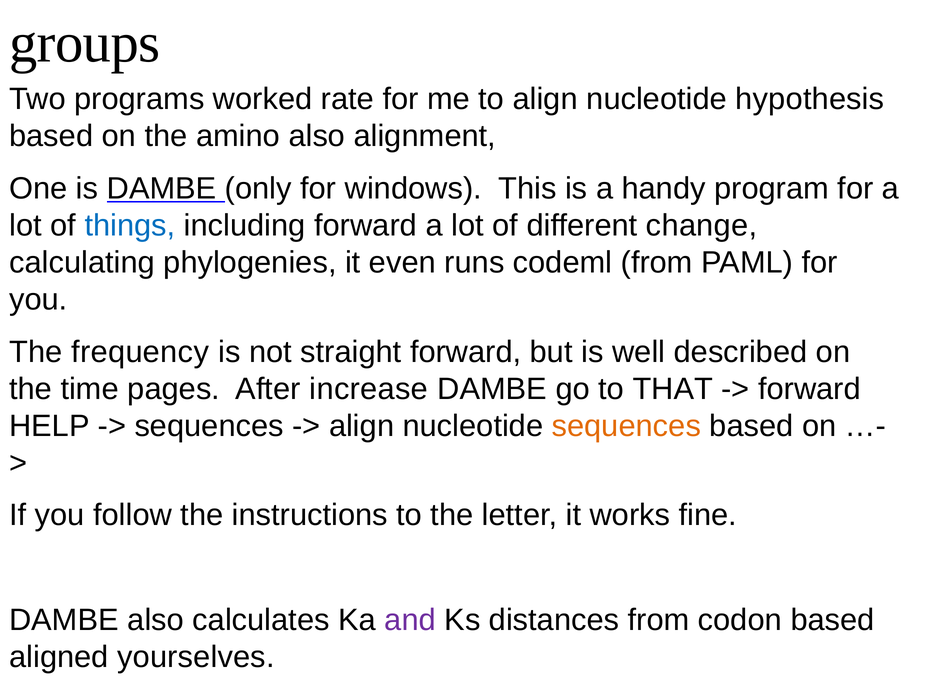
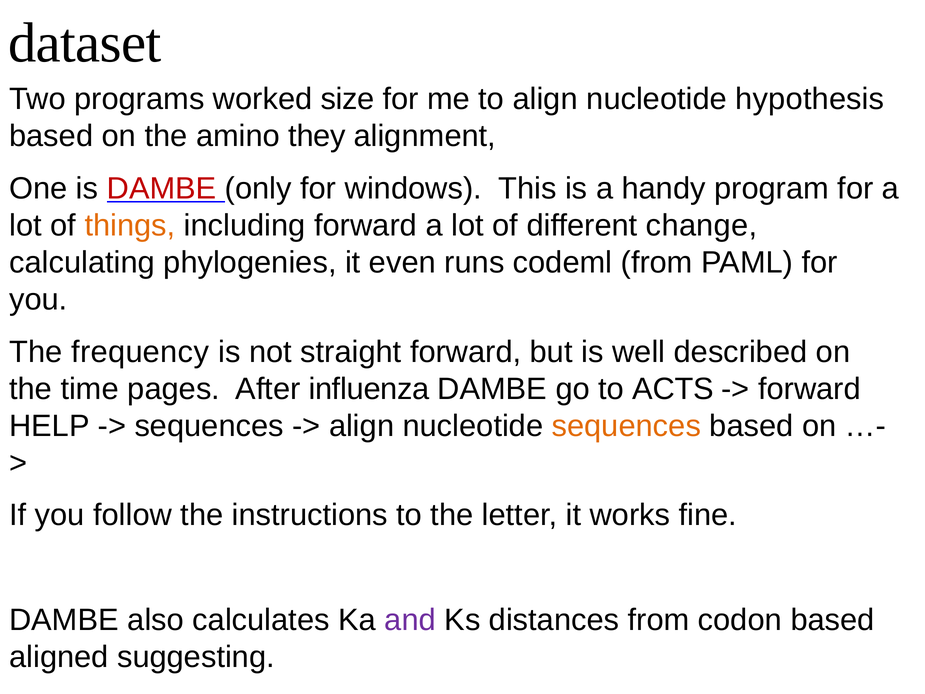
groups: groups -> dataset
rate: rate -> size
amino also: also -> they
DAMBE at (162, 188) colour: black -> red
things colour: blue -> orange
increase: increase -> influenza
THAT: THAT -> ACTS
yourselves: yourselves -> suggesting
